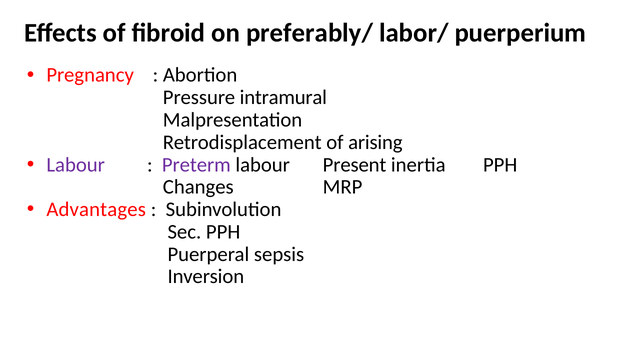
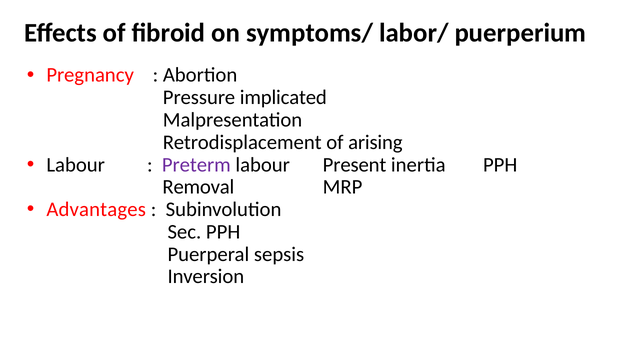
preferably/: preferably/ -> symptoms/
intramural: intramural -> implicated
Labour at (76, 165) colour: purple -> black
Changes: Changes -> Removal
